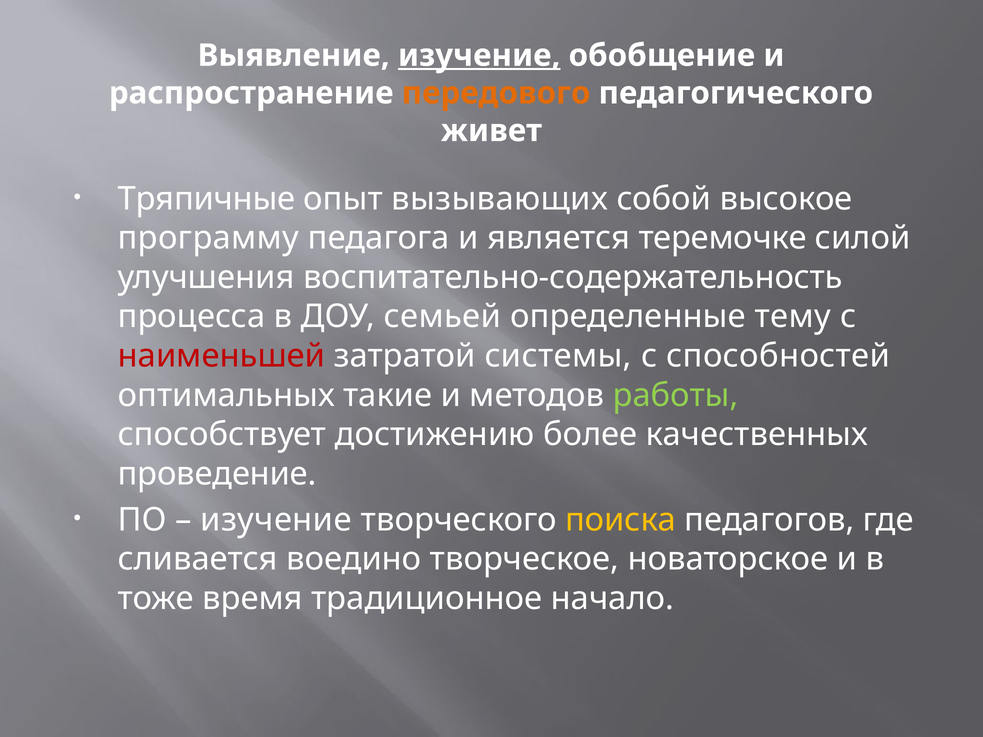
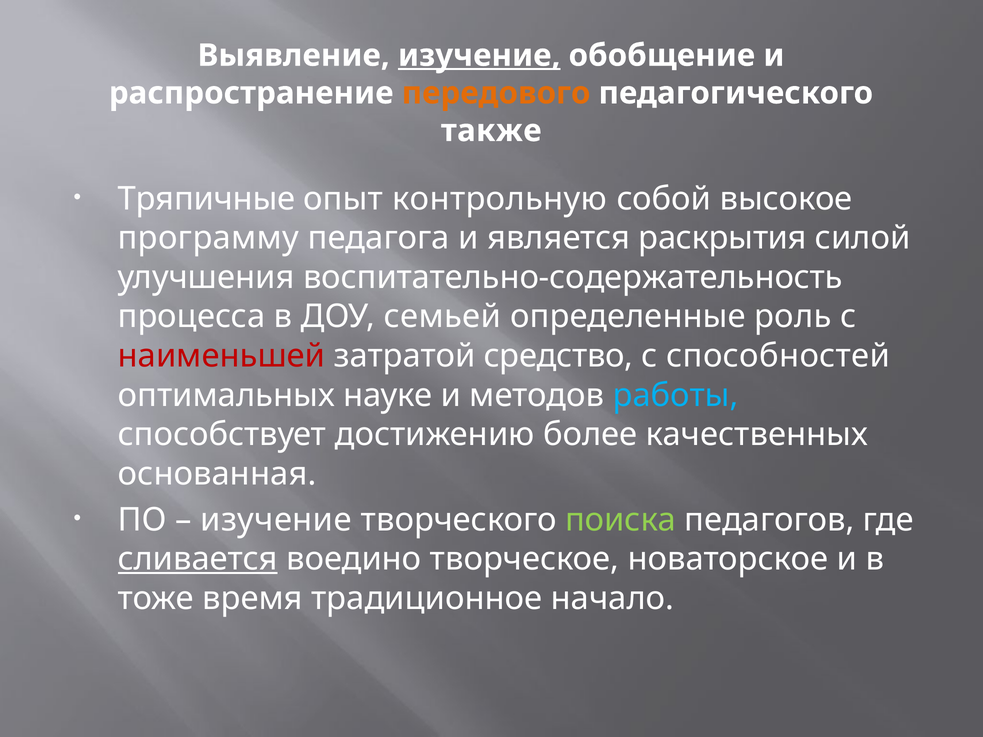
живет: живет -> также
вызывающих: вызывающих -> контрольную
теремочке: теремочке -> раскрытия
тему: тему -> роль
системы: системы -> средство
такие: такие -> науке
работы colour: light green -> light blue
проведение: проведение -> основанная
поиска colour: yellow -> light green
сливается underline: none -> present
